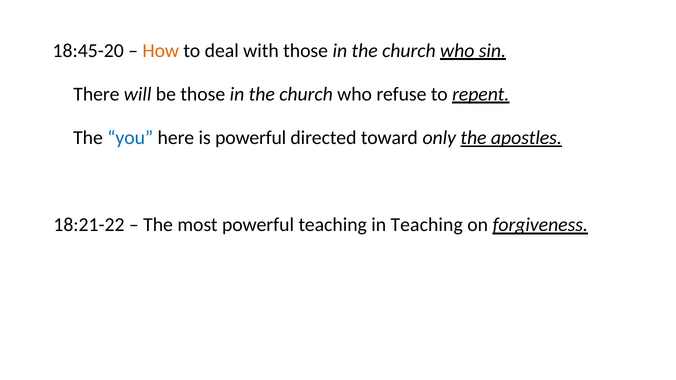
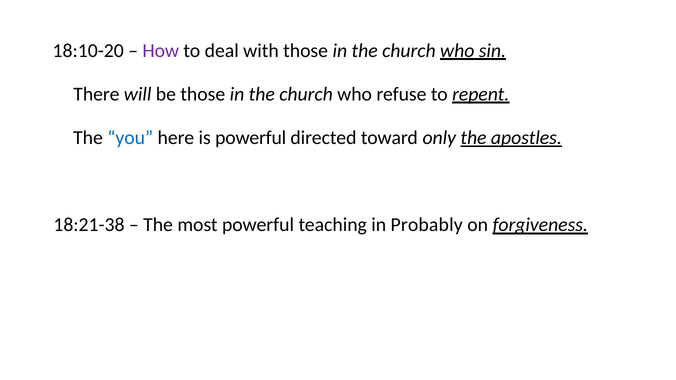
18:45-20: 18:45-20 -> 18:10-20
How colour: orange -> purple
18:21-22: 18:21-22 -> 18:21-38
in Teaching: Teaching -> Probably
